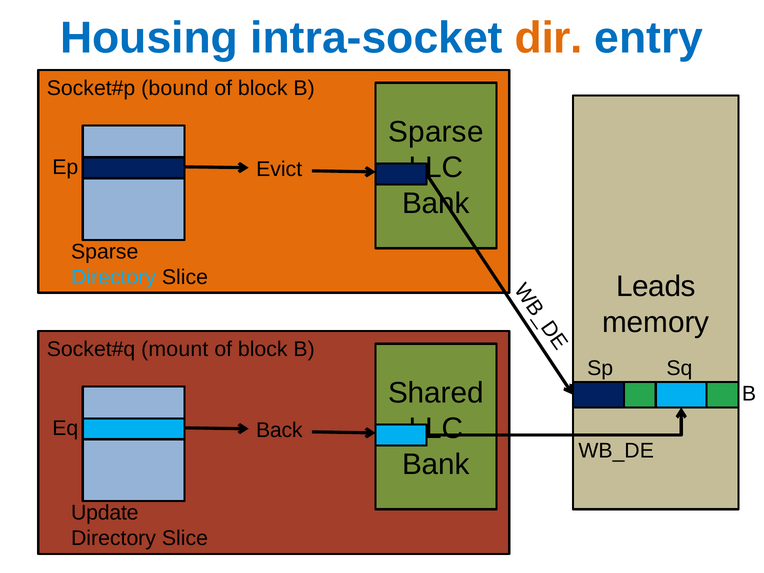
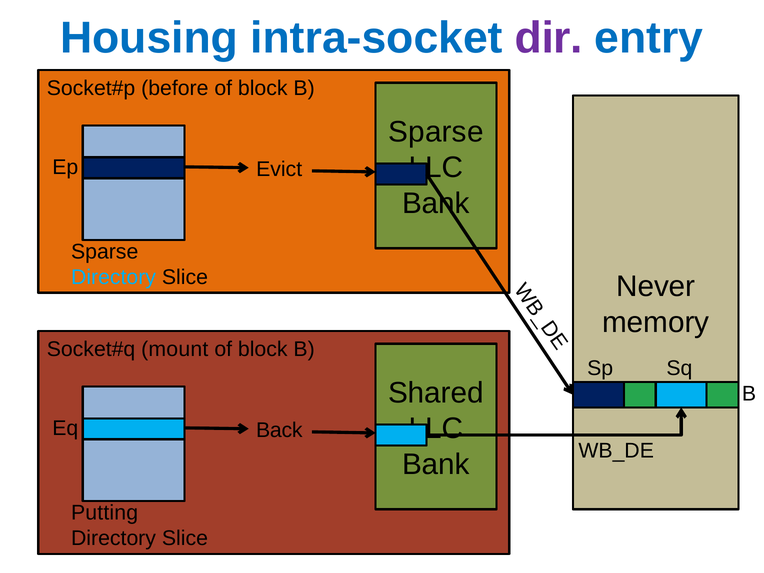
dir colour: orange -> purple
bound: bound -> before
Leads: Leads -> Never
Update: Update -> Putting
